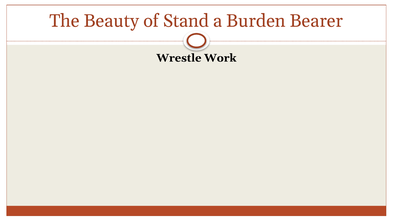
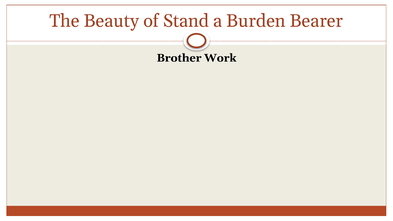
Wrestle: Wrestle -> Brother
